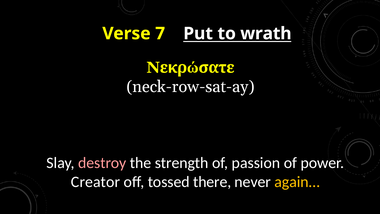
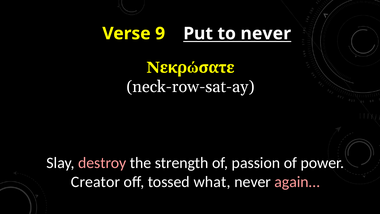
7: 7 -> 9
to wrath: wrath -> never
there: there -> what
again… colour: yellow -> pink
